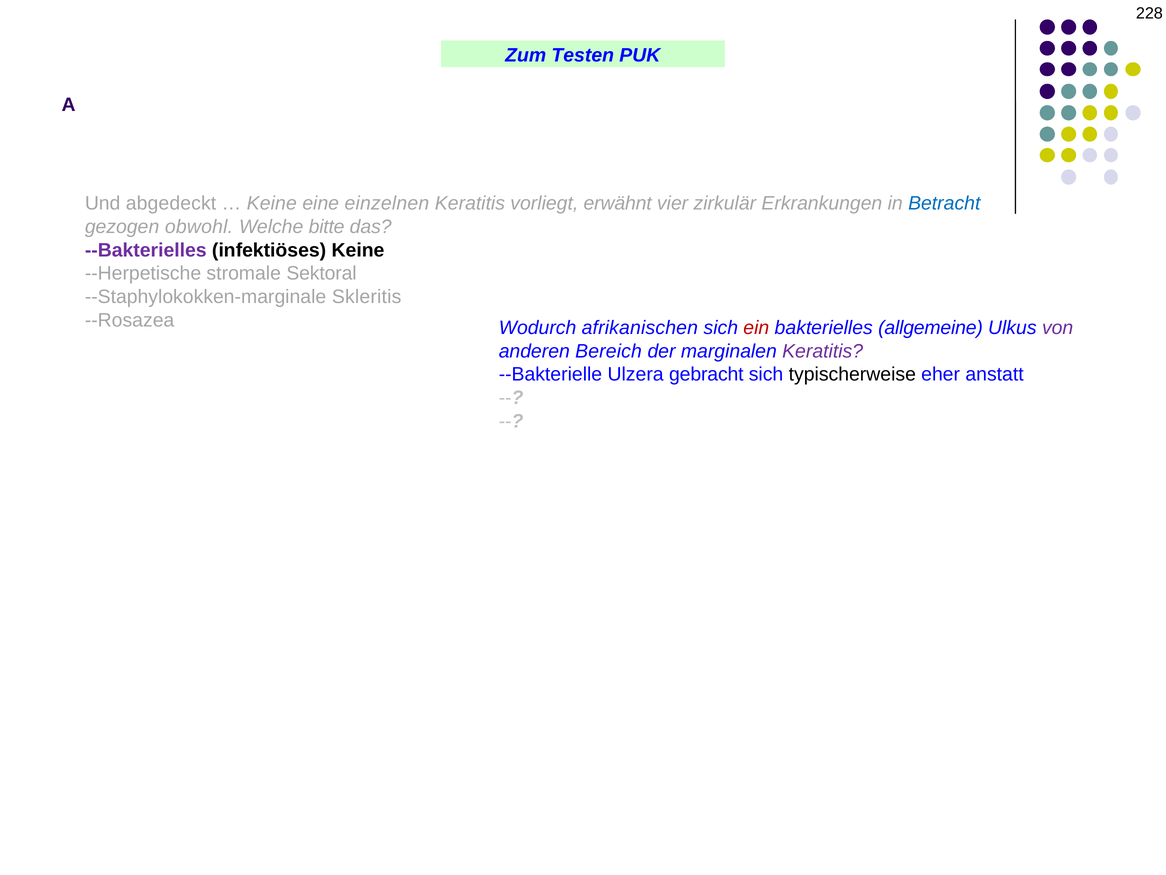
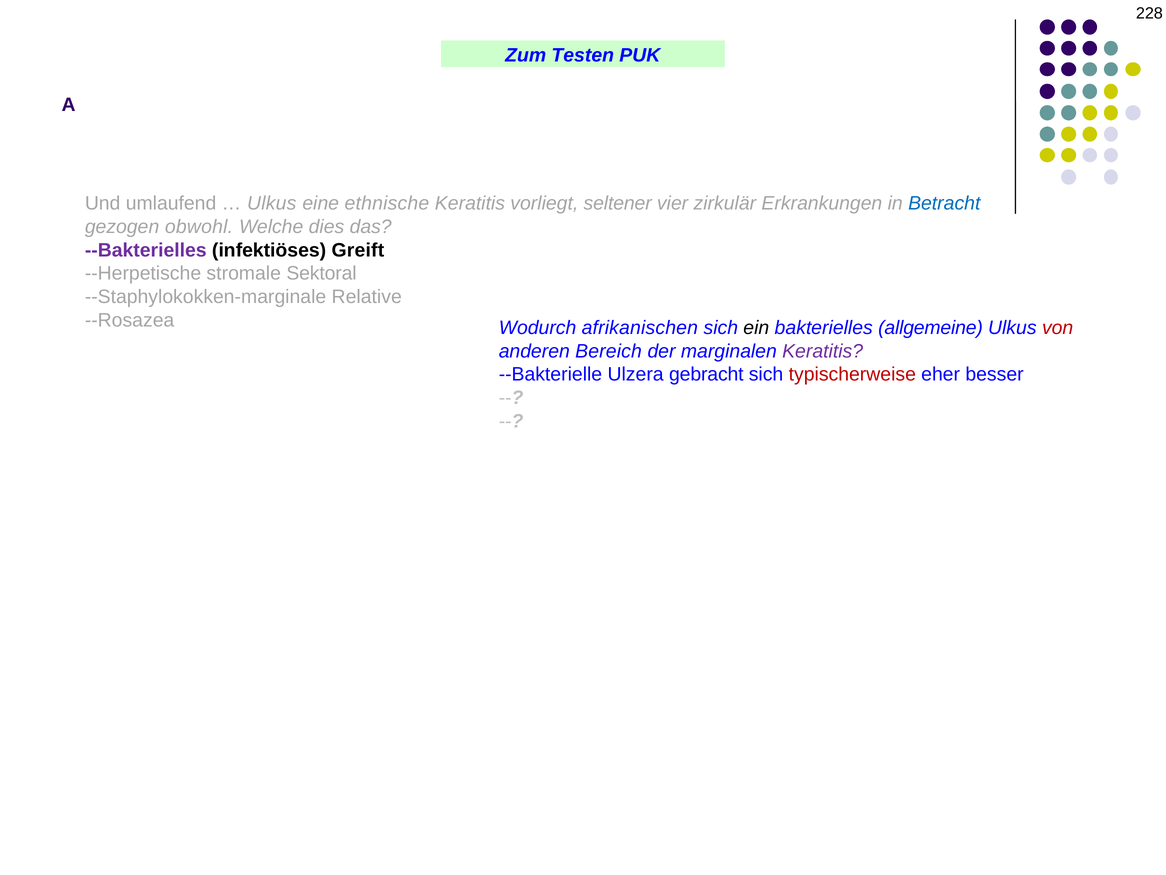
abgedeckt: abgedeckt -> umlaufend
Keine at (272, 203): Keine -> Ulkus
einzelnen: einzelnen -> ethnische
erwähnt: erwähnt -> seltener
bitte: bitte -> dies
infektiöses Keine: Keine -> Greift
Skleritis: Skleritis -> Relative
ein colour: red -> black
von colour: purple -> red
typischerweise colour: black -> red
anstatt: anstatt -> besser
